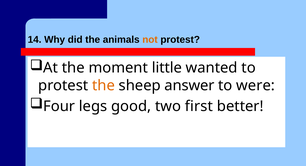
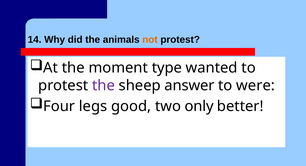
little: little -> type
the at (103, 86) colour: orange -> purple
first: first -> only
